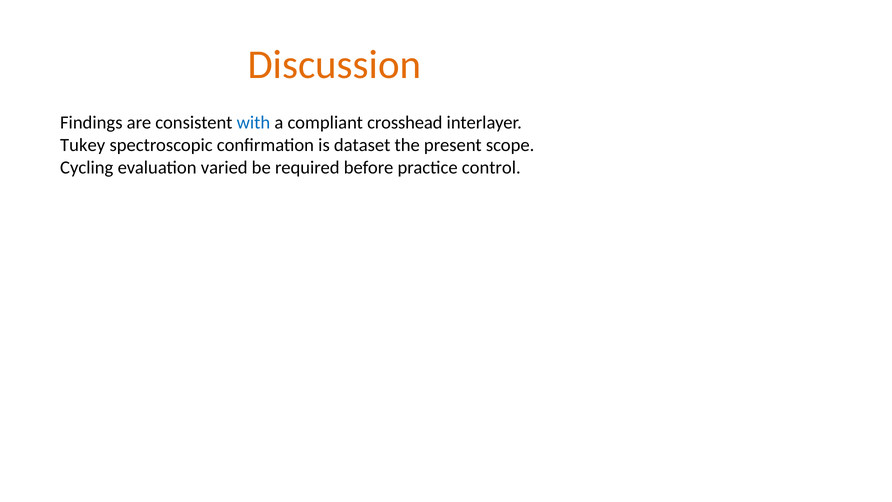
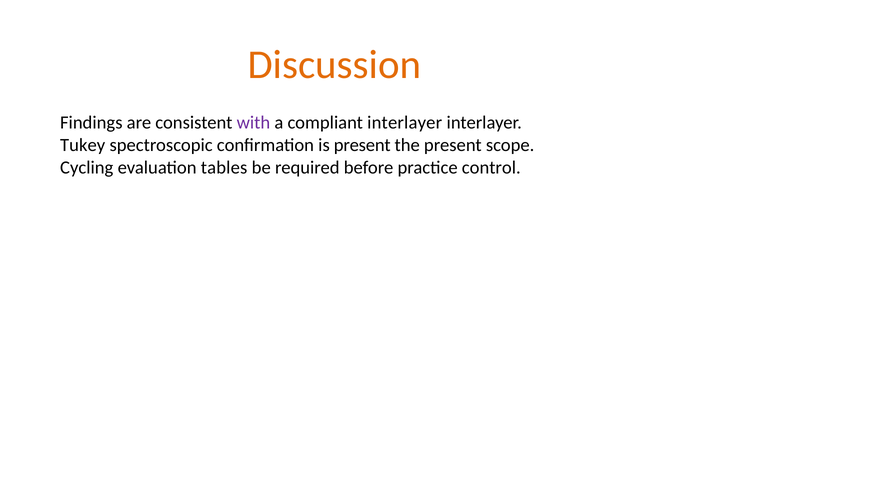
with colour: blue -> purple
compliant crosshead: crosshead -> interlayer
is dataset: dataset -> present
varied: varied -> tables
